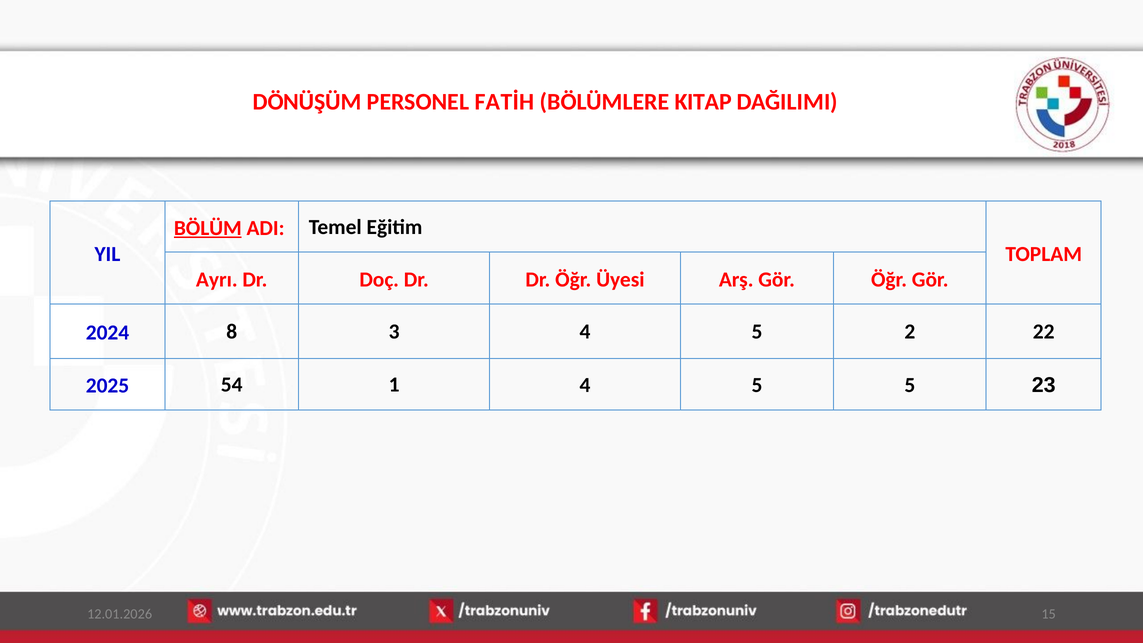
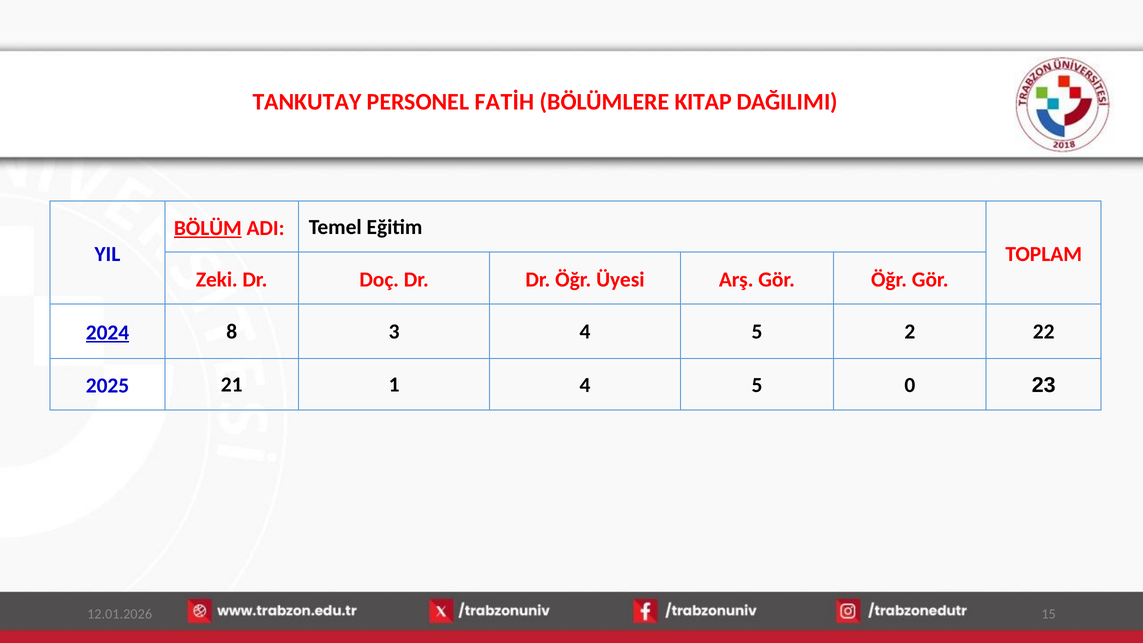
DÖNÜŞÜM: DÖNÜŞÜM -> TANKUTAY
Ayrı: Ayrı -> Zeki
2024 underline: none -> present
54: 54 -> 21
5 5: 5 -> 0
